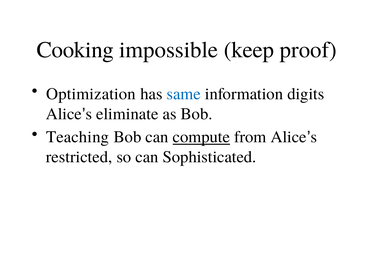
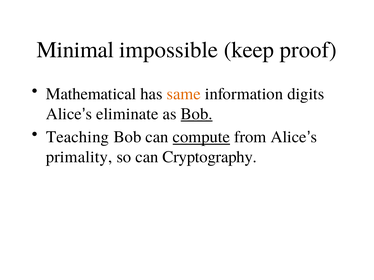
Cooking: Cooking -> Minimal
Optimization: Optimization -> Mathematical
same colour: blue -> orange
Bob at (197, 114) underline: none -> present
restricted: restricted -> primality
Sophisticated: Sophisticated -> Cryptography
